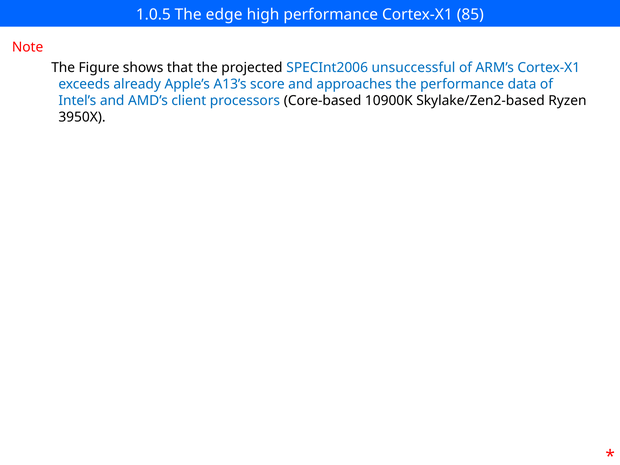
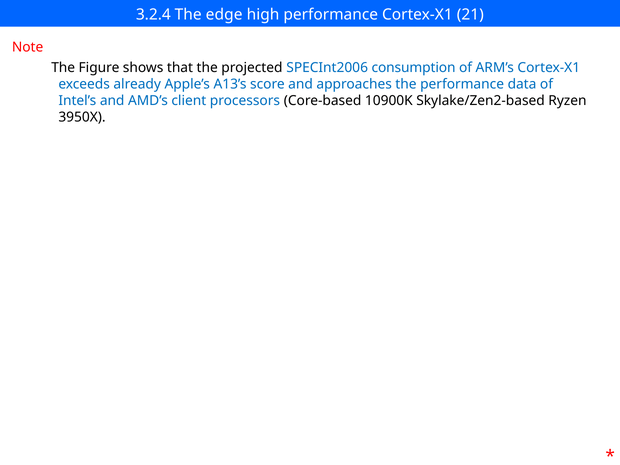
1.0.5: 1.0.5 -> 3.2.4
85: 85 -> 21
unsuccessful: unsuccessful -> consumption
